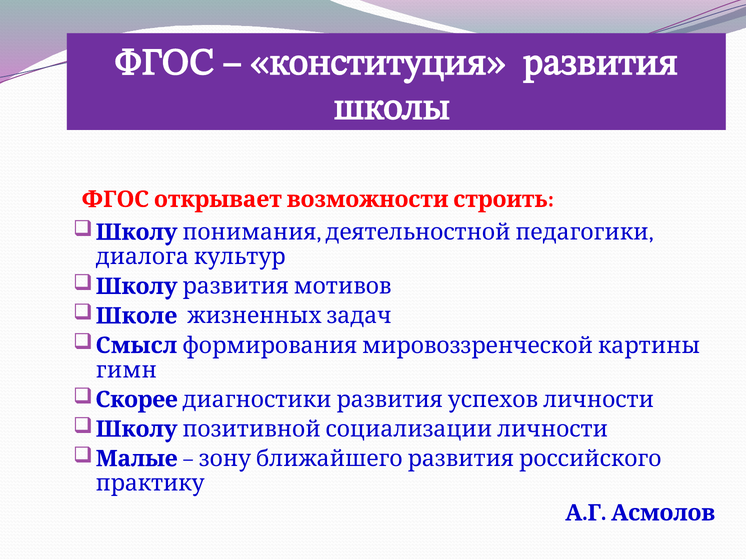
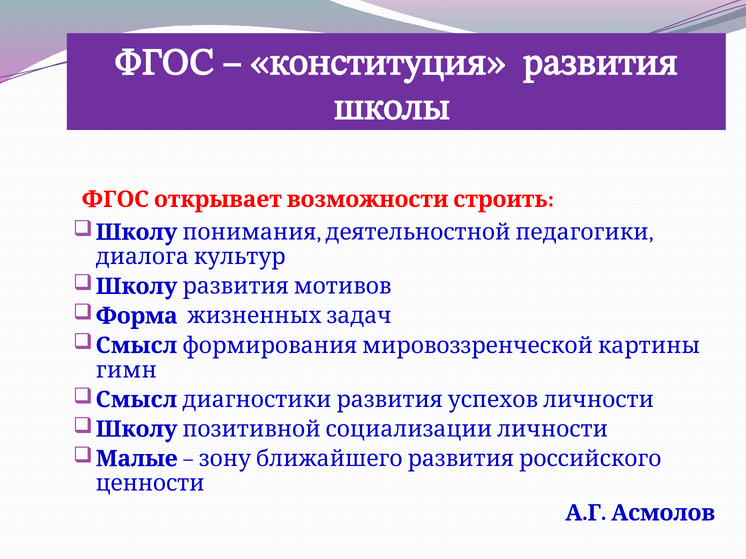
Школе: Школе -> Форма
Скорее at (137, 400): Скорее -> Смысл
практику: практику -> ценности
